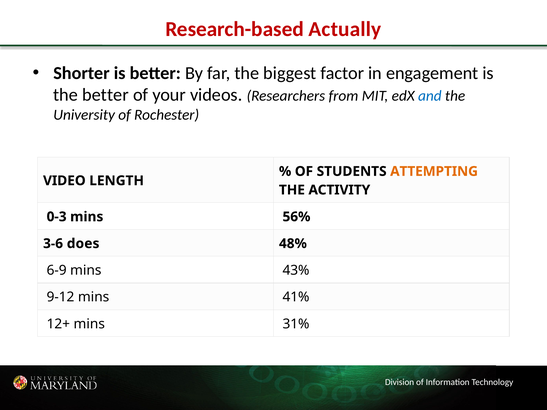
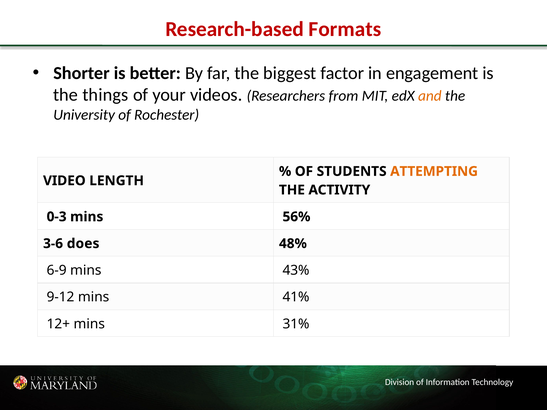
Actually: Actually -> Formats
the better: better -> things
and colour: blue -> orange
